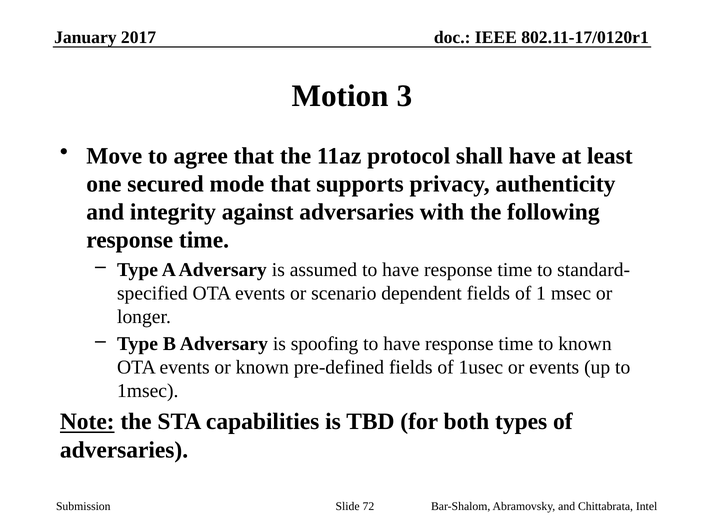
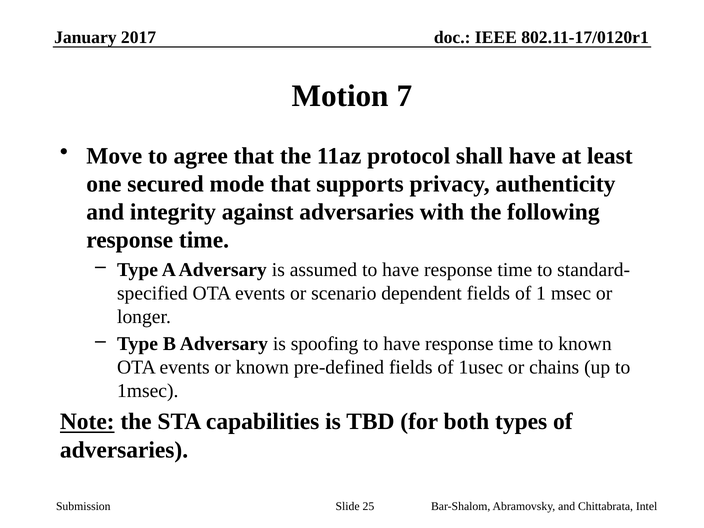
3: 3 -> 7
or events: events -> chains
72: 72 -> 25
